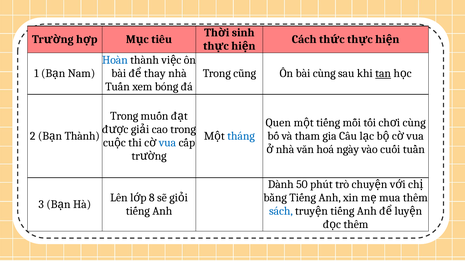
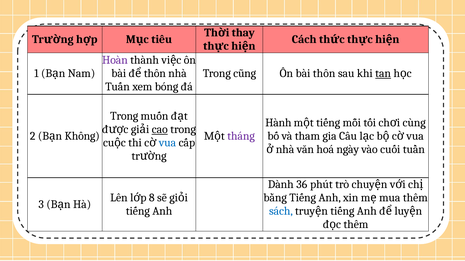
sinh: sinh -> thay
Hoàn colour: blue -> purple
thay at (155, 74): thay -> thôn
bài cùng: cùng -> thôn
Quen: Quen -> Hành
cao underline: none -> present
Thành at (82, 136): Thành -> Không
tháng colour: blue -> purple
50: 50 -> 36
